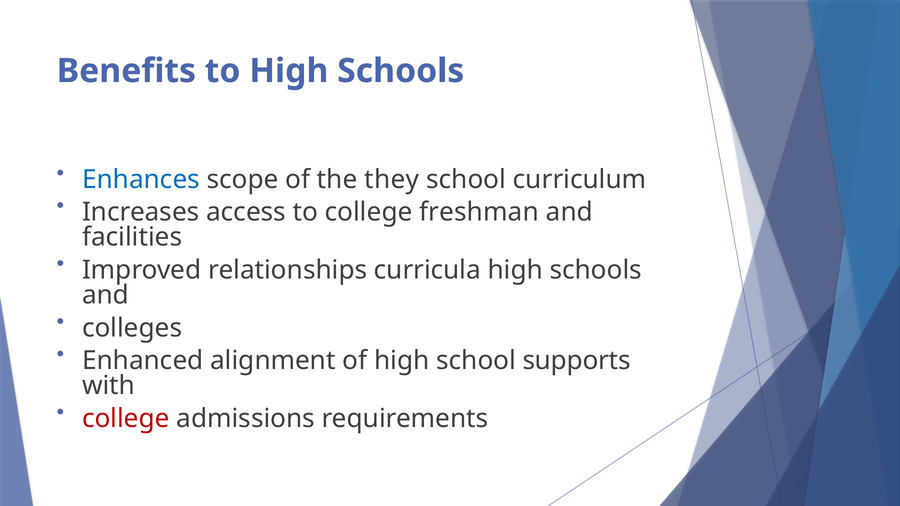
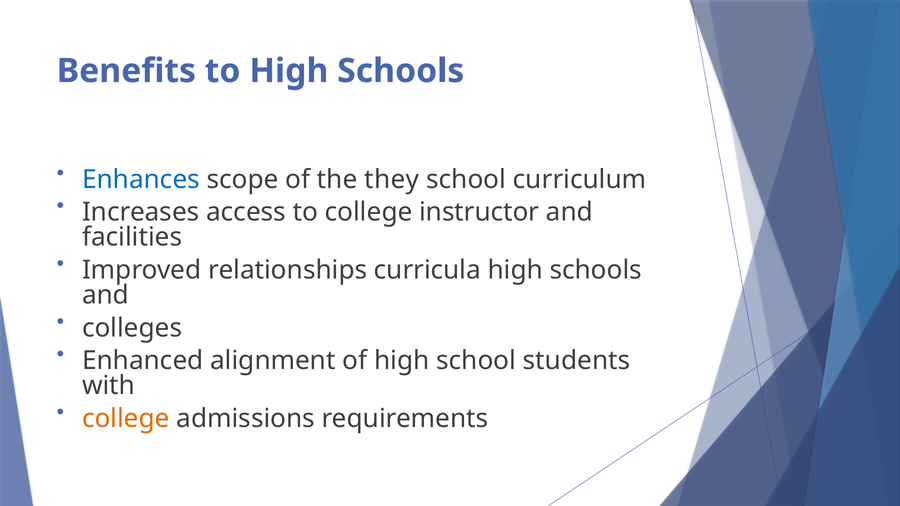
freshman: freshman -> instructor
supports: supports -> students
college at (126, 419) colour: red -> orange
